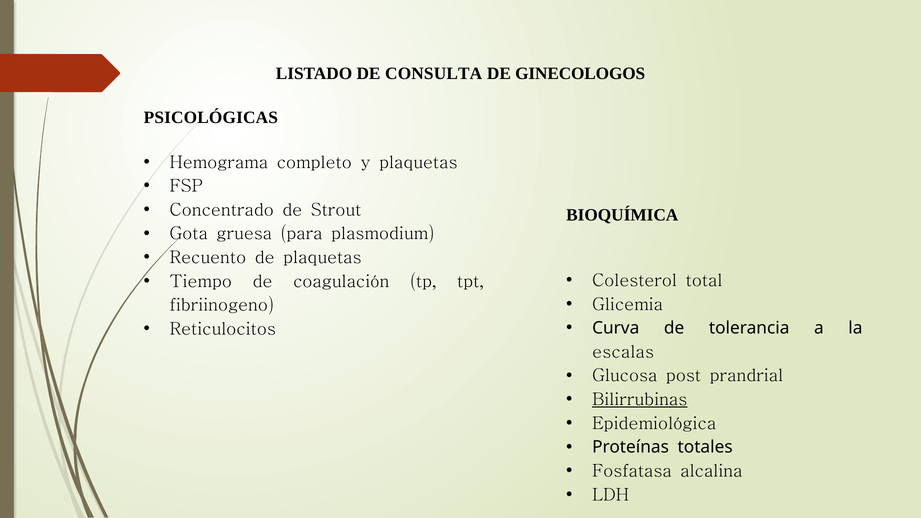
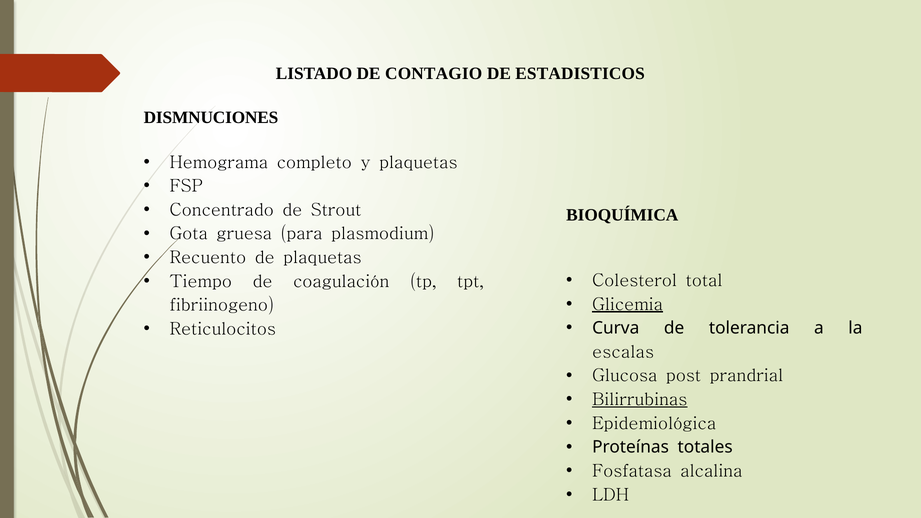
CONSULTA: CONSULTA -> CONTAGIO
GINECOLOGOS: GINECOLOGOS -> ESTADISTICOS
PSICOLÓGICAS: PSICOLÓGICAS -> DISMNUCIONES
Glicemia underline: none -> present
